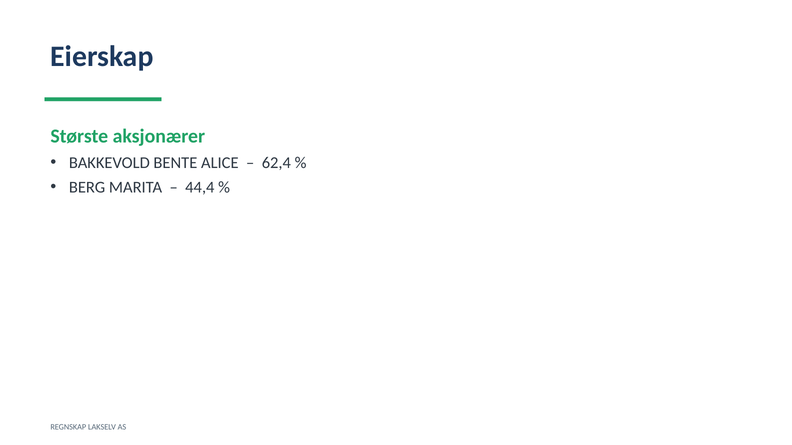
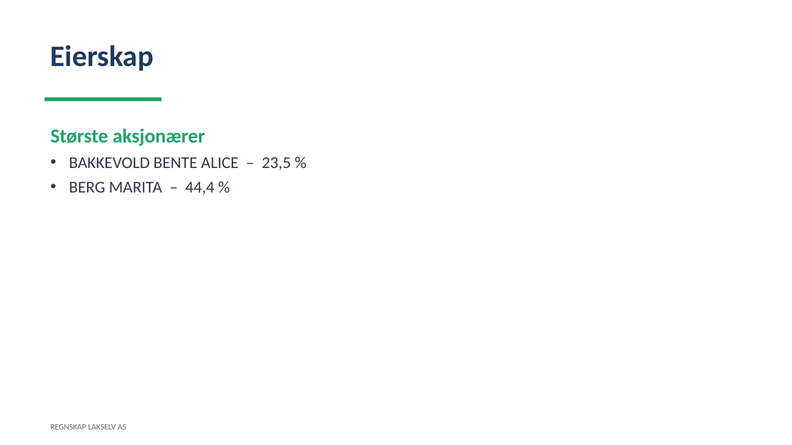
62,4: 62,4 -> 23,5
